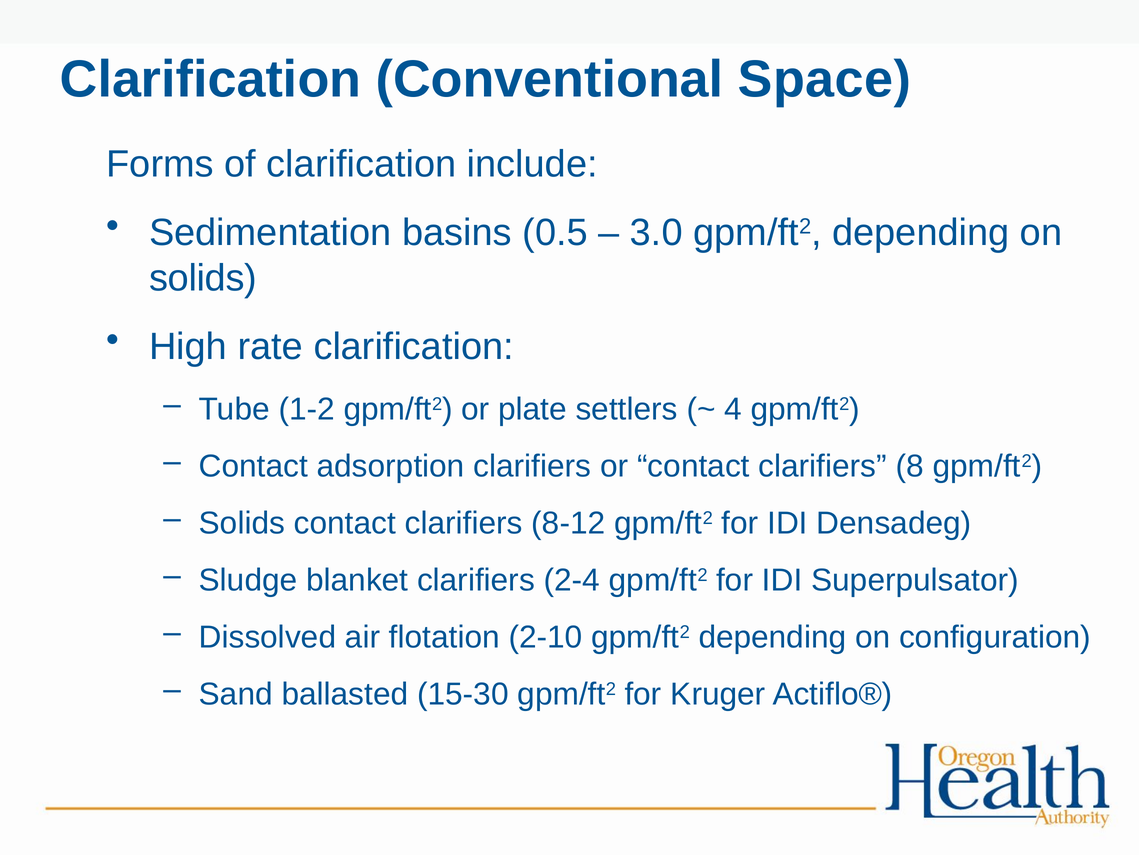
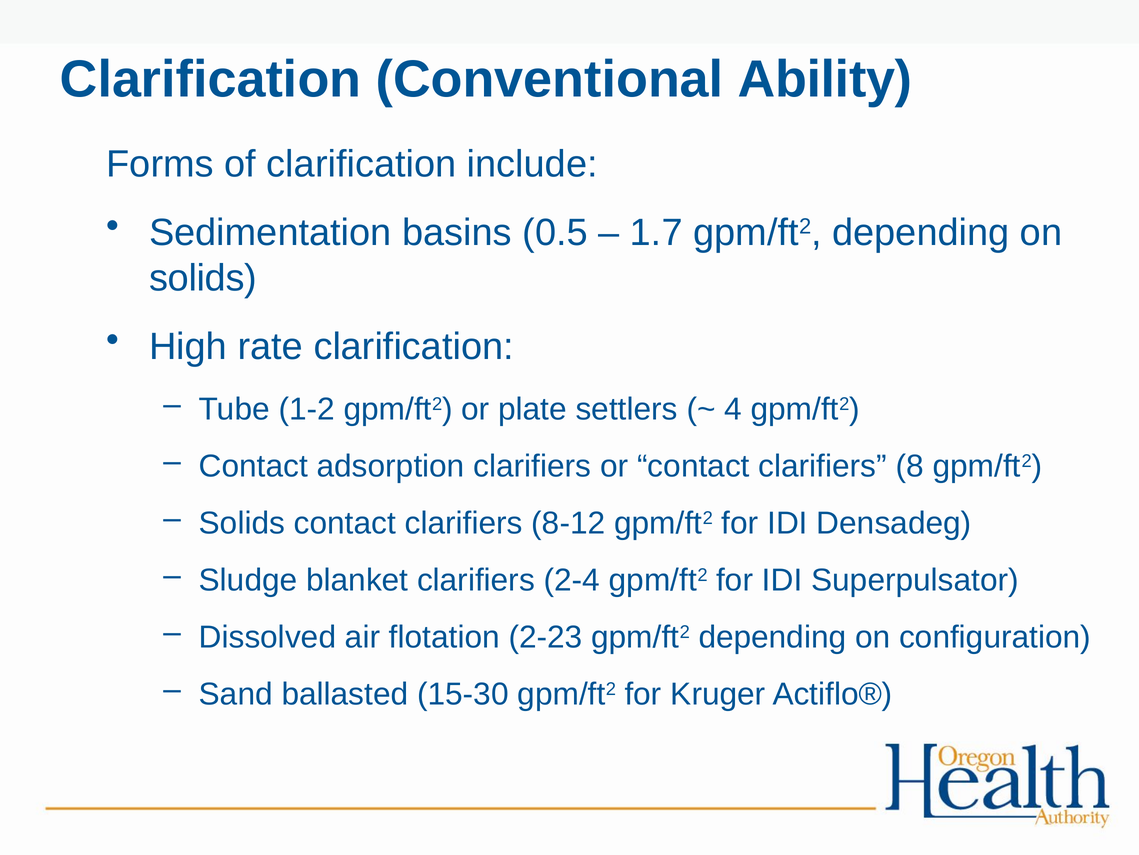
Space: Space -> Ability
3.0: 3.0 -> 1.7
2-10: 2-10 -> 2-23
